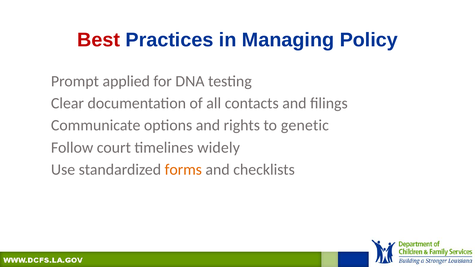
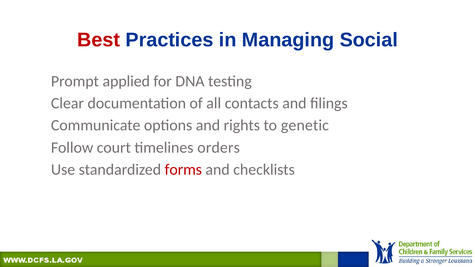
Policy: Policy -> Social
widely: widely -> orders
forms colour: orange -> red
